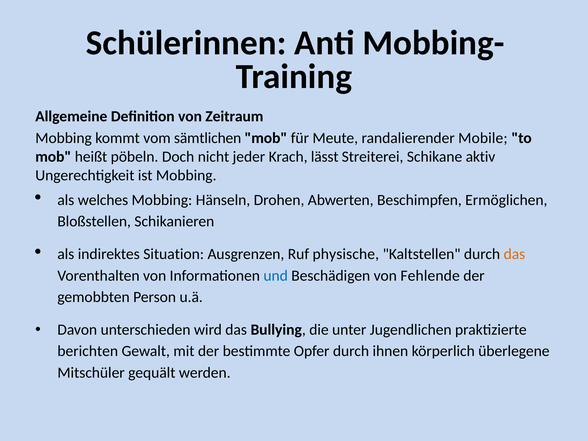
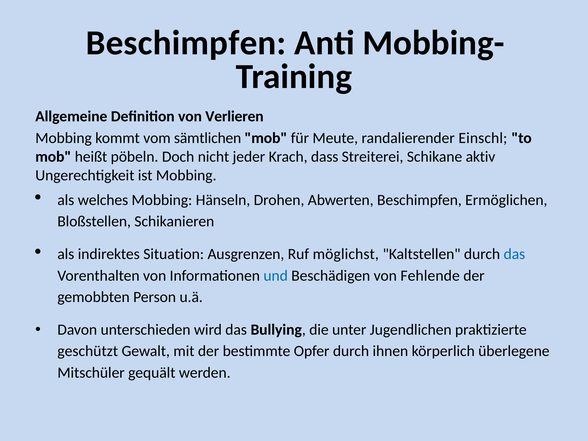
Schülerinnen at (186, 43): Schülerinnen -> Beschimpfen
Zeitraum: Zeitraum -> Verlieren
Mobile: Mobile -> Einschl
lässt: lässt -> dass
physische: physische -> möglichst
das at (514, 254) colour: orange -> blue
berichten: berichten -> geschützt
